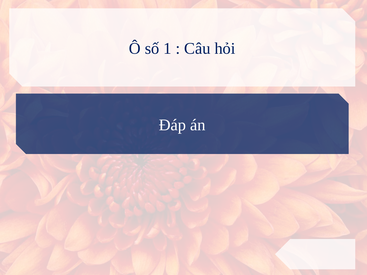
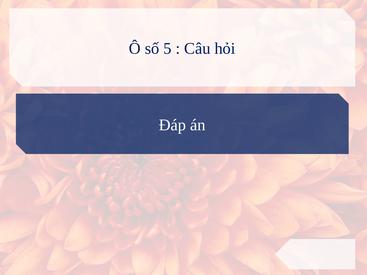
1: 1 -> 5
